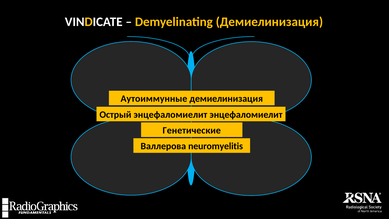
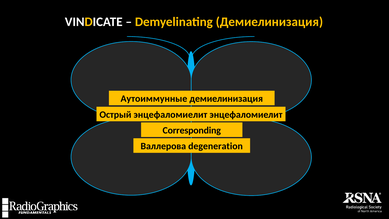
Генетические: Генетические -> Corresponding
neuromyelitis: neuromyelitis -> degeneration
